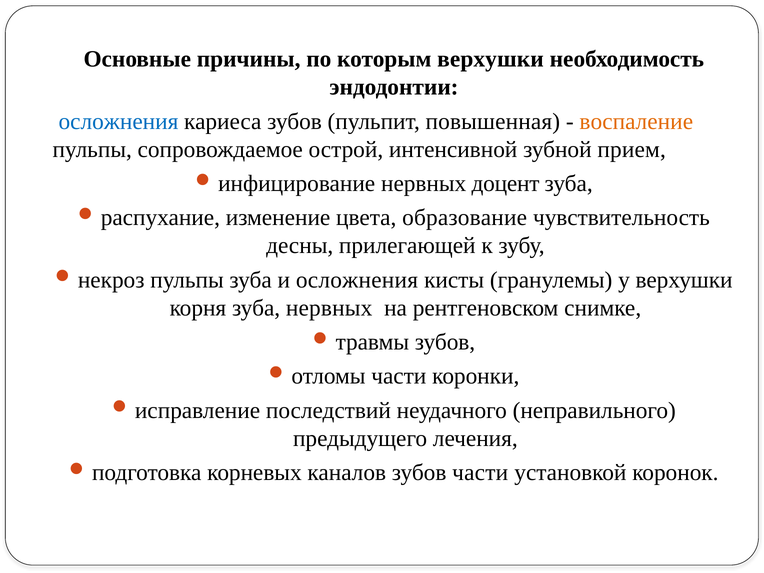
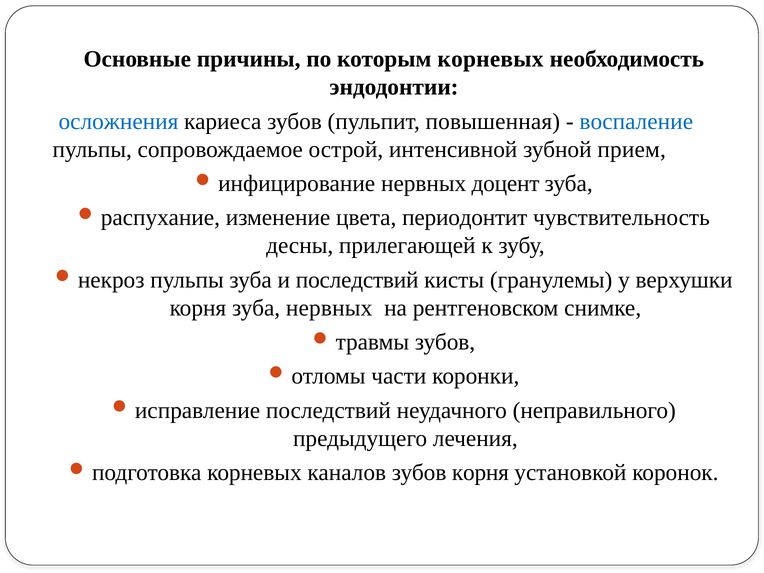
которым верхушки: верхушки -> корневых
воспаление colour: orange -> blue
образование: образование -> периодонтит
и осложнения: осложнения -> последствий
зубов части: части -> корня
